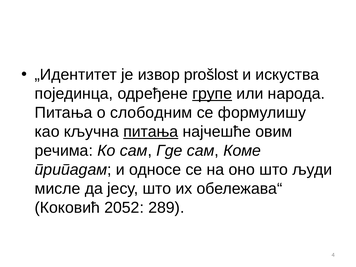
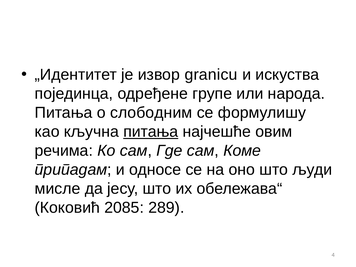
prošlost: prošlost -> granicu
групе underline: present -> none
2052: 2052 -> 2085
